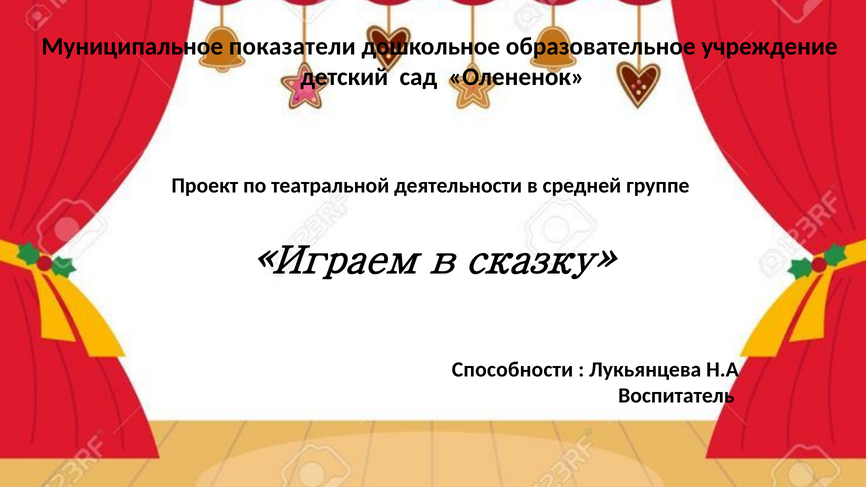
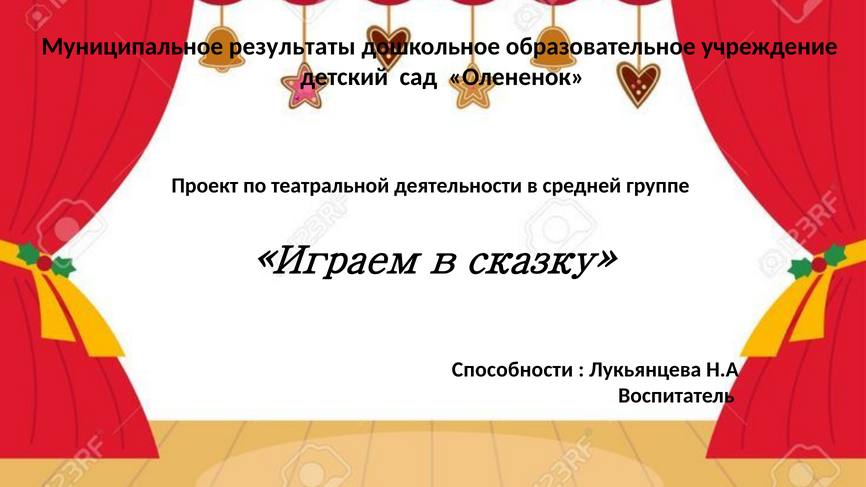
показатели: показатели -> результаты
